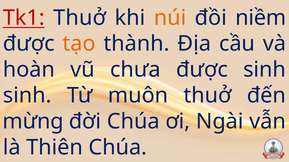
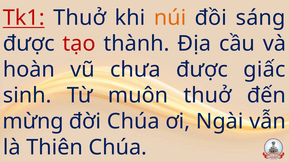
niềm: niềm -> sáng
tạo colour: orange -> red
được sinh: sinh -> giấc
